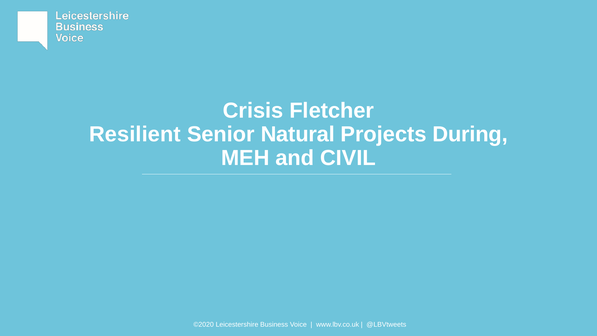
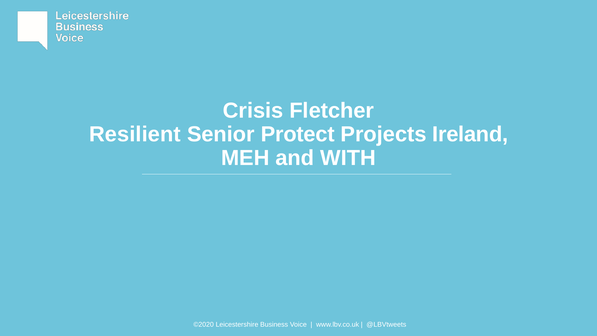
Natural: Natural -> Protect
During: During -> Ireland
CIVIL: CIVIL -> WITH
